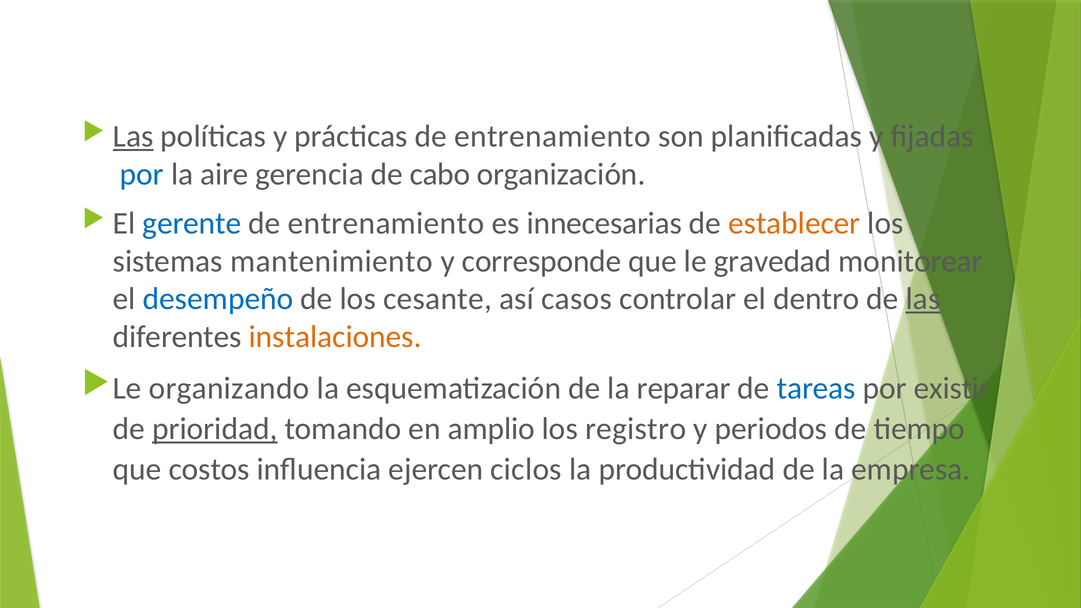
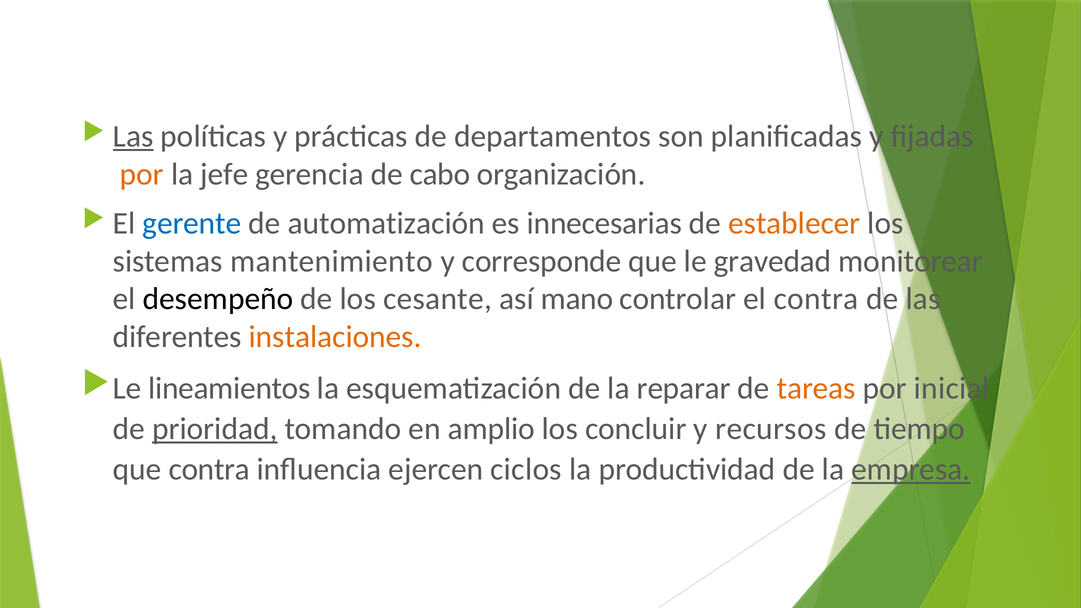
prácticas de entrenamiento: entrenamiento -> departamentos
por at (142, 174) colour: blue -> orange
aire: aire -> jefe
entrenamiento at (386, 223): entrenamiento -> automatización
desempeño colour: blue -> black
casos: casos -> mano
el dentro: dentro -> contra
las at (923, 299) underline: present -> none
organizando: organizando -> lineamientos
tareas colour: blue -> orange
existir: existir -> inicial
registro: registro -> concluir
periodos: periodos -> recursos
que costos: costos -> contra
empresa underline: none -> present
